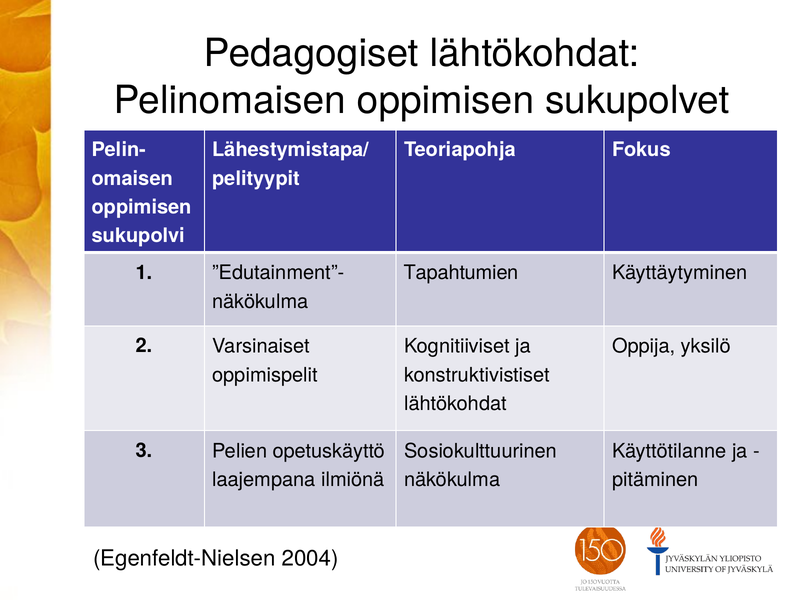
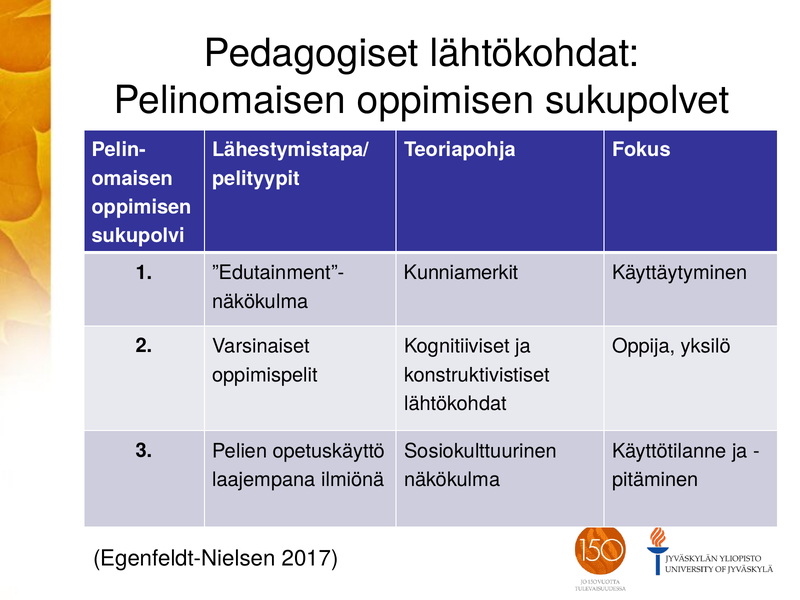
Tapahtumien: Tapahtumien -> Kunniamerkit
2004: 2004 -> 2017
